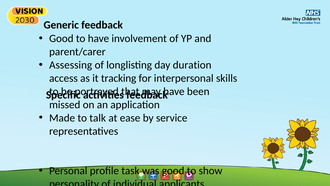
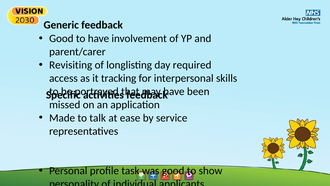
Assessing: Assessing -> Revisiting
duration: duration -> required
